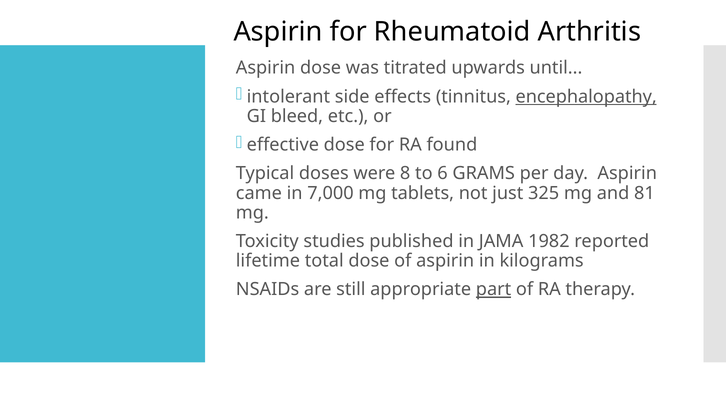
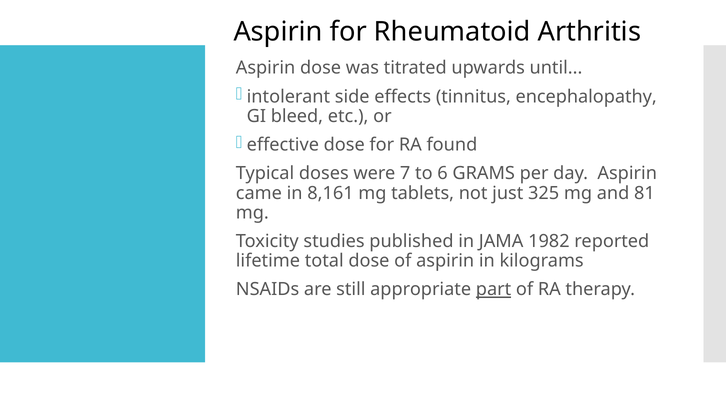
encephalopathy underline: present -> none
8: 8 -> 7
7,000: 7,000 -> 8,161
